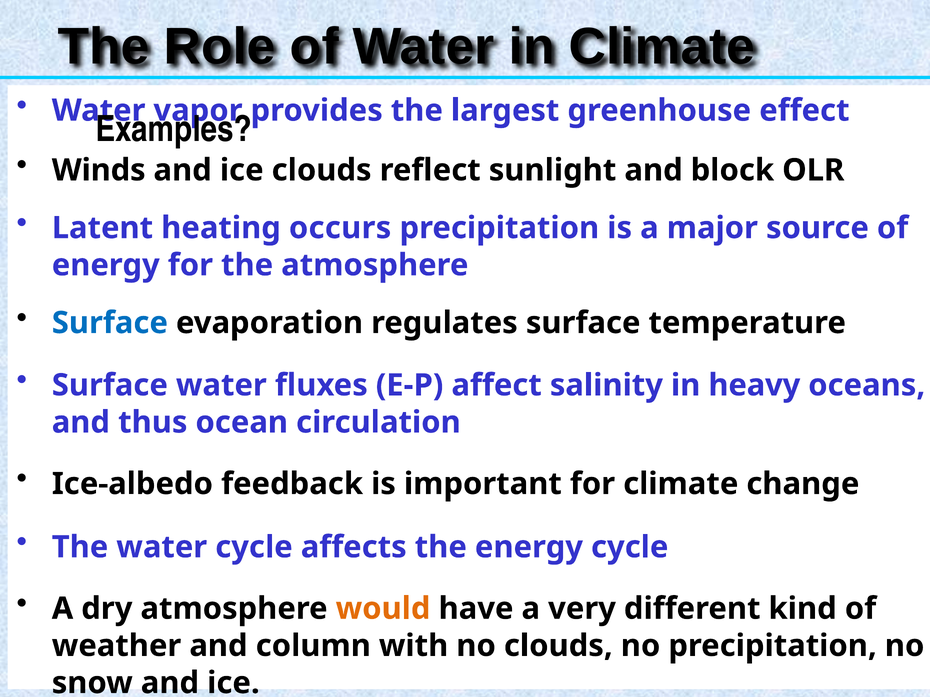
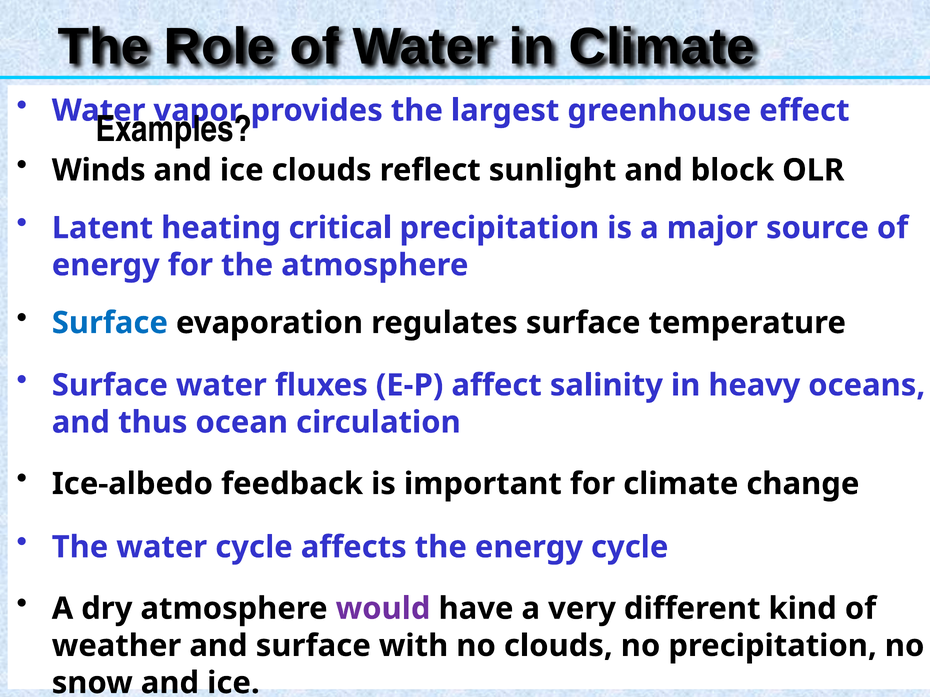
occurs: occurs -> critical
would colour: orange -> purple
and column: column -> surface
